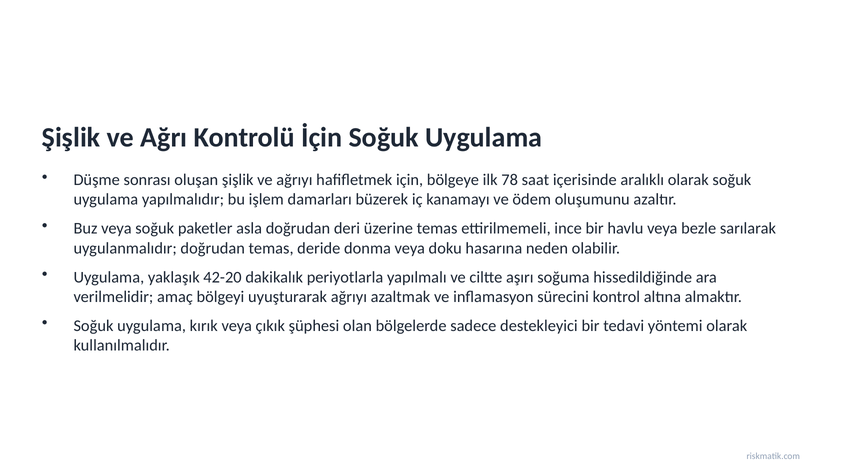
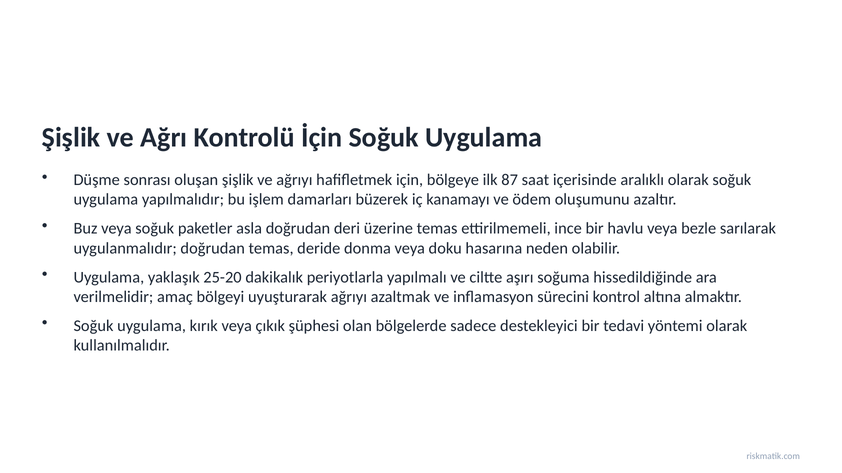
78: 78 -> 87
42-20: 42-20 -> 25-20
